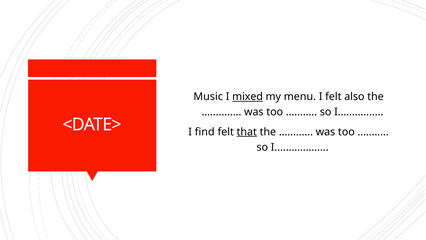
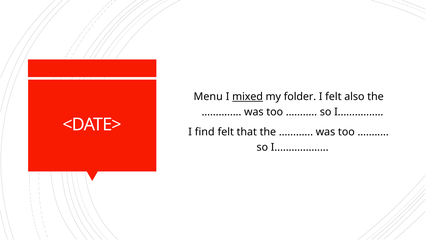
Music: Music -> Menu
menu: menu -> folder
that underline: present -> none
